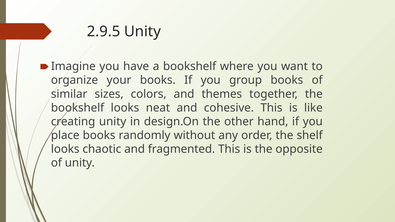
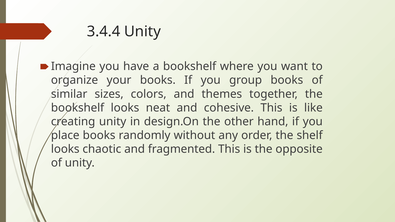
2.9.5: 2.9.5 -> 3.4.4
